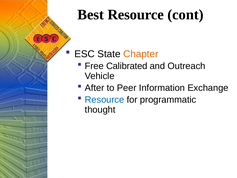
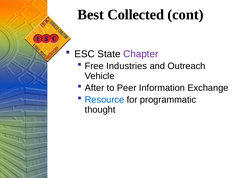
Best Resource: Resource -> Collected
Chapter colour: orange -> purple
Calibrated: Calibrated -> Industries
